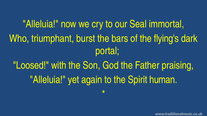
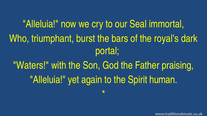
flying's: flying's -> royal's
Loosed: Loosed -> Waters
